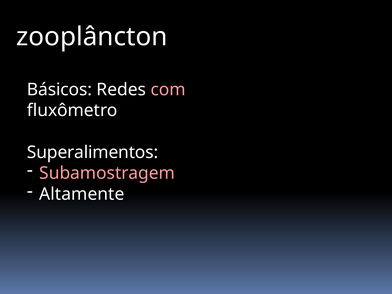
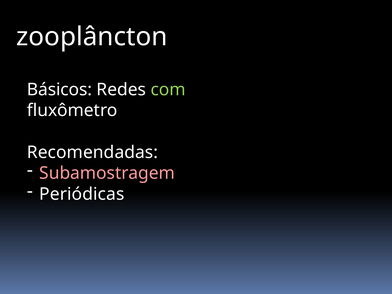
com colour: pink -> light green
Superalimentos: Superalimentos -> Recomendadas
Altamente: Altamente -> Periódicas
